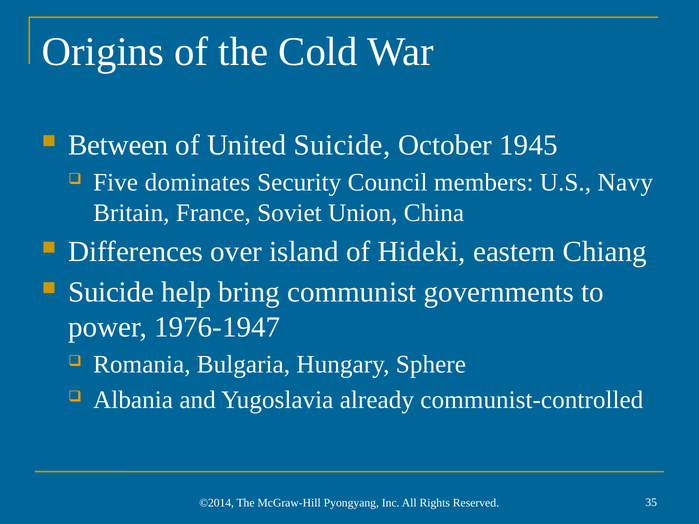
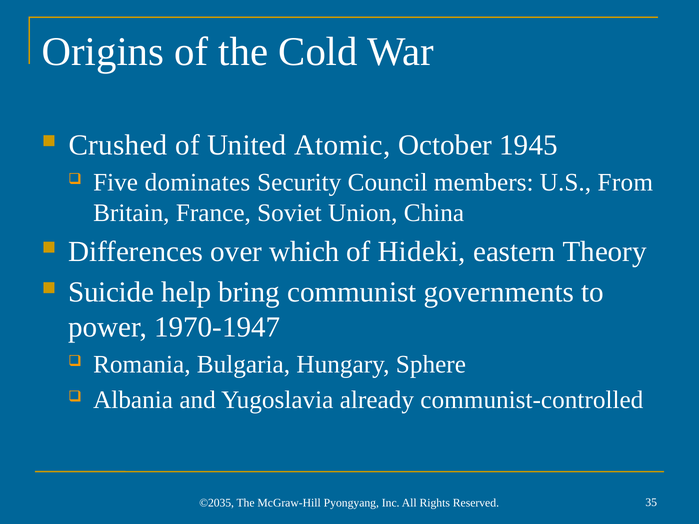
Between: Between -> Crushed
United Suicide: Suicide -> Atomic
Navy: Navy -> From
island: island -> which
Chiang: Chiang -> Theory
1976-1947: 1976-1947 -> 1970-1947
©2014: ©2014 -> ©2035
